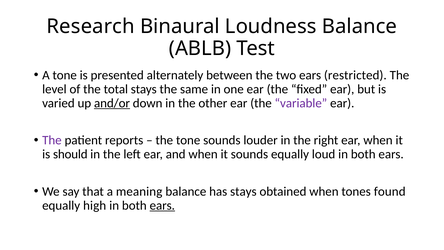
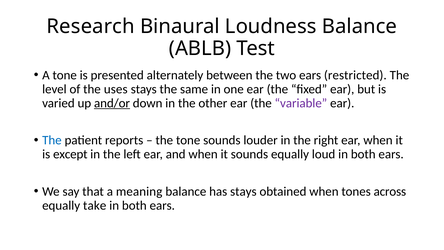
total: total -> uses
The at (52, 140) colour: purple -> blue
should: should -> except
found: found -> across
high: high -> take
ears at (162, 205) underline: present -> none
